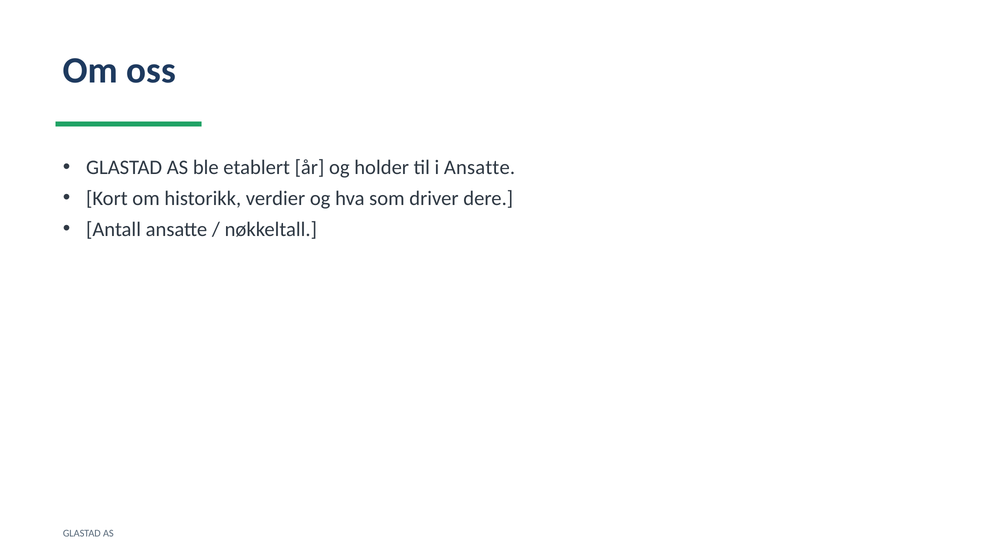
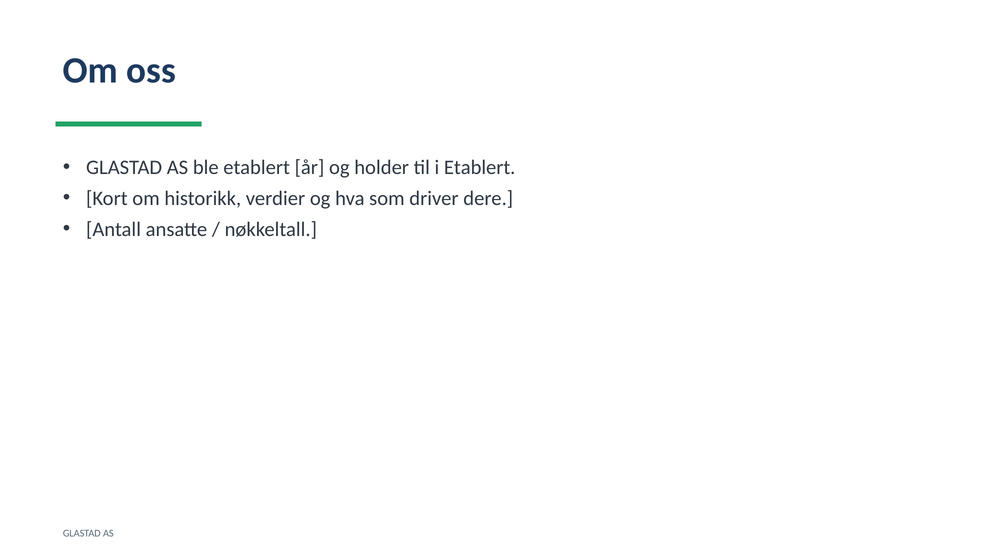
i Ansatte: Ansatte -> Etablert
